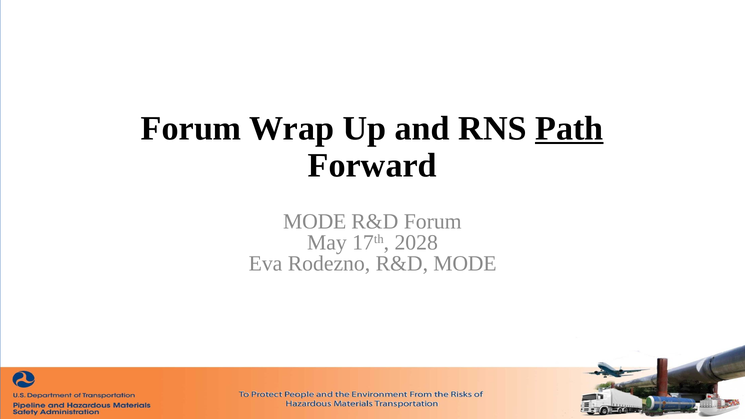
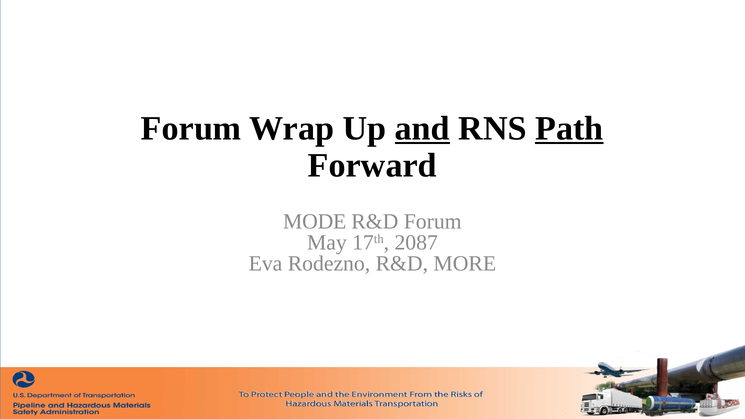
and underline: none -> present
2028: 2028 -> 2087
R&D MODE: MODE -> MORE
